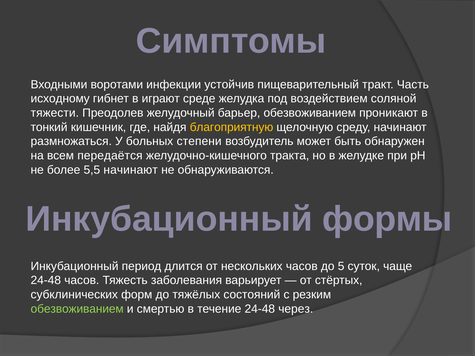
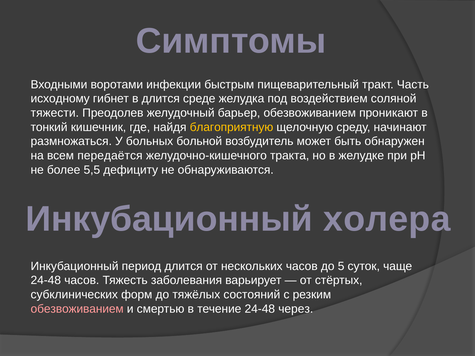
устойчив: устойчив -> быстрым
в играют: играют -> длится
степени: степени -> больной
5,5 начинают: начинают -> дефициту
формы: формы -> холера
обезвоживанием at (77, 309) colour: light green -> pink
